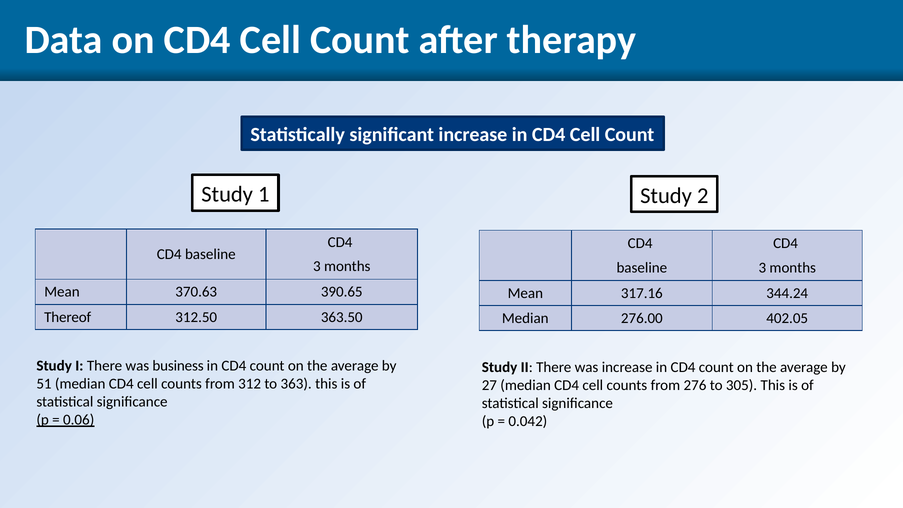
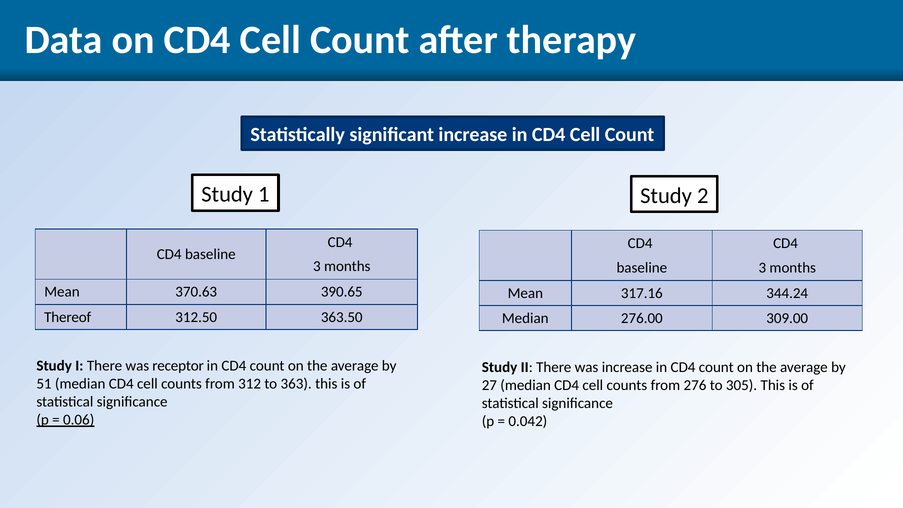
402.05: 402.05 -> 309.00
business: business -> receptor
